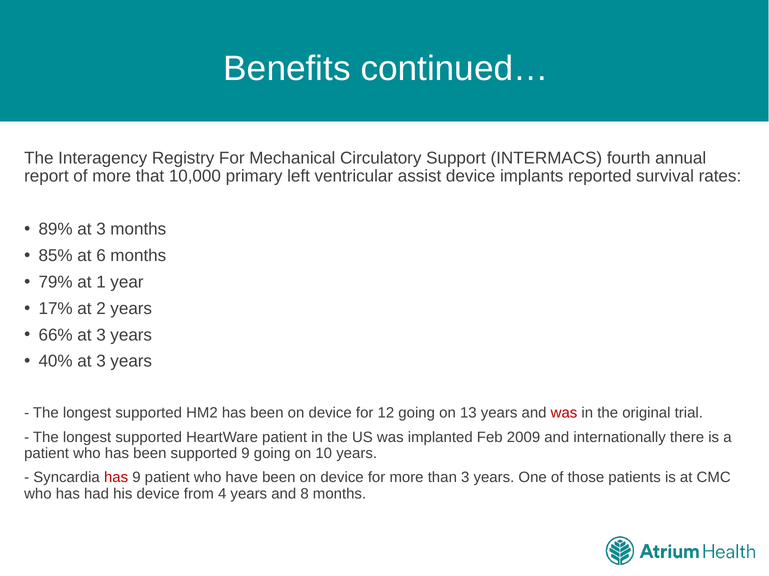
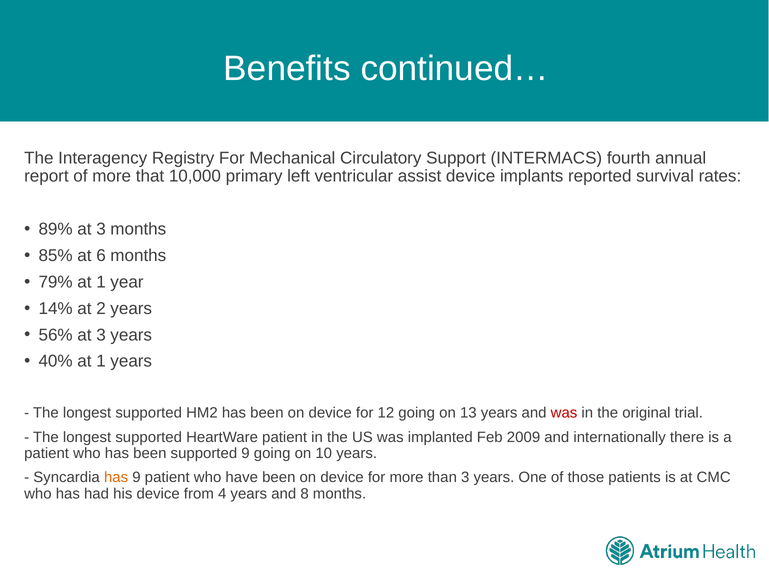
17%: 17% -> 14%
66%: 66% -> 56%
40% at 3: 3 -> 1
has at (116, 478) colour: red -> orange
